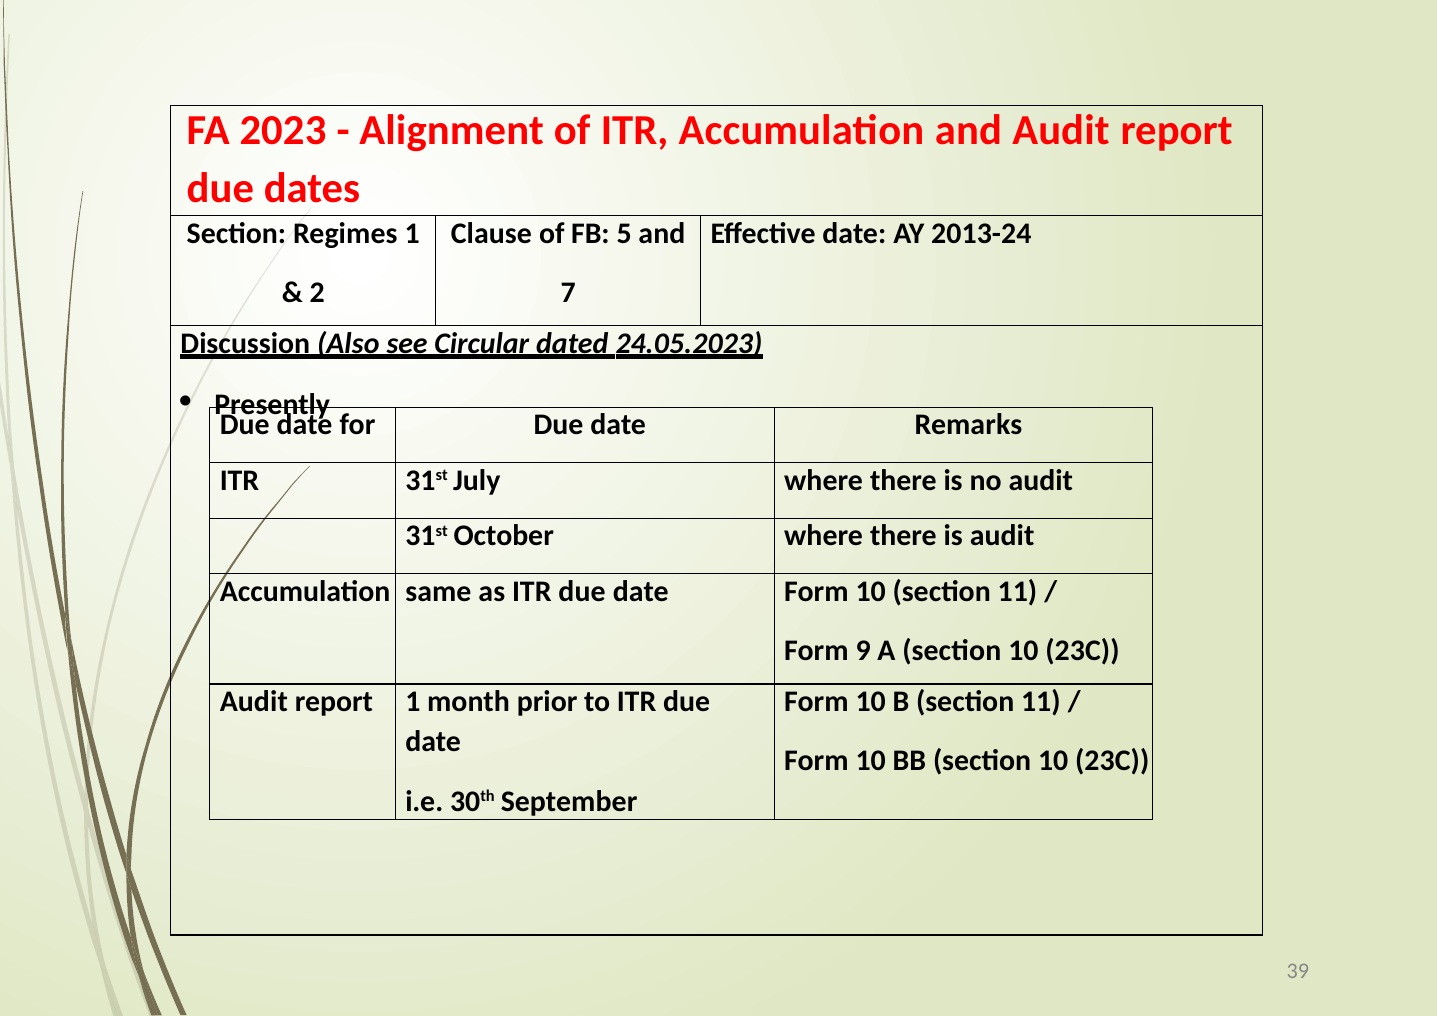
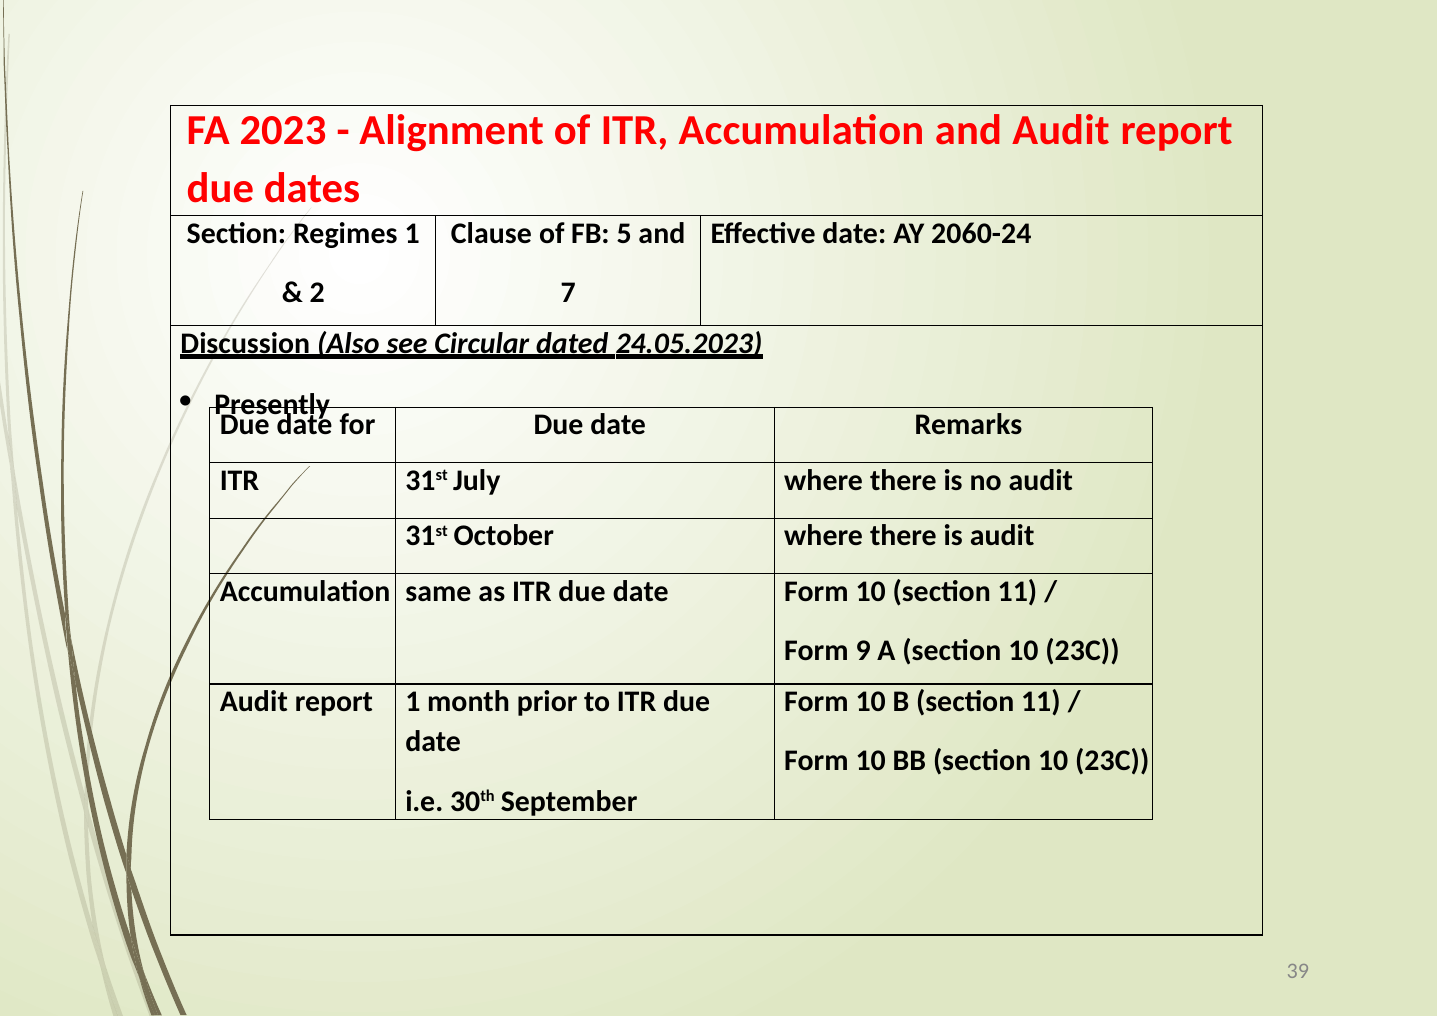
2013-24: 2013-24 -> 2060-24
